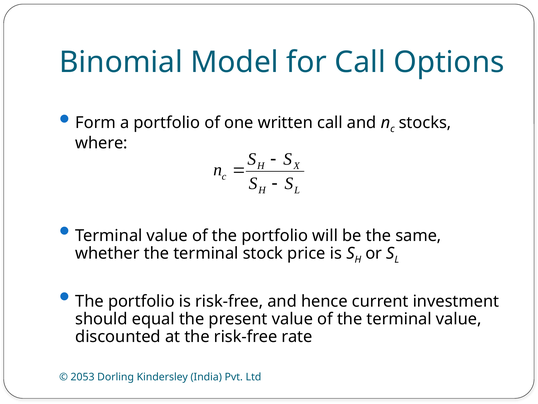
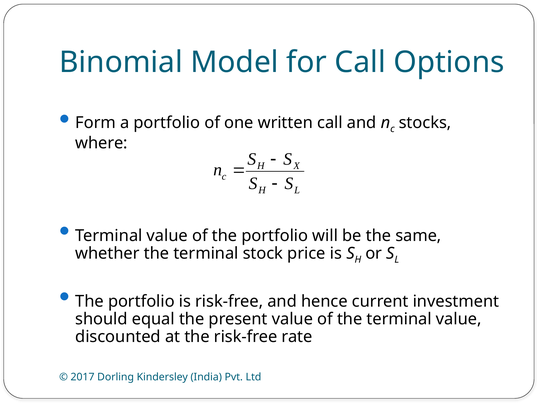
2053: 2053 -> 2017
